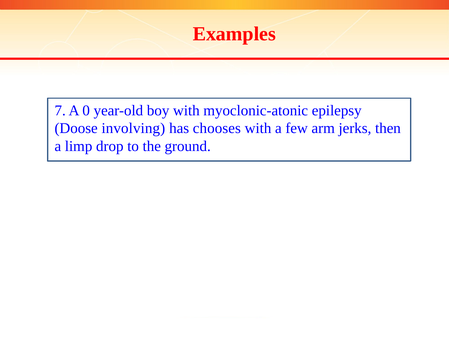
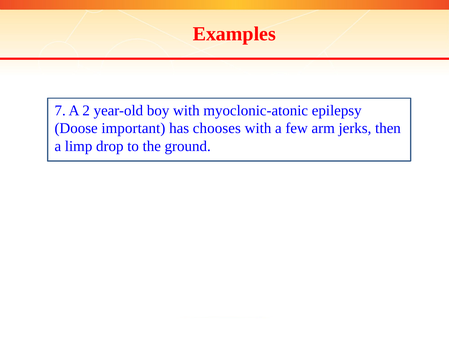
0: 0 -> 2
involving: involving -> important
